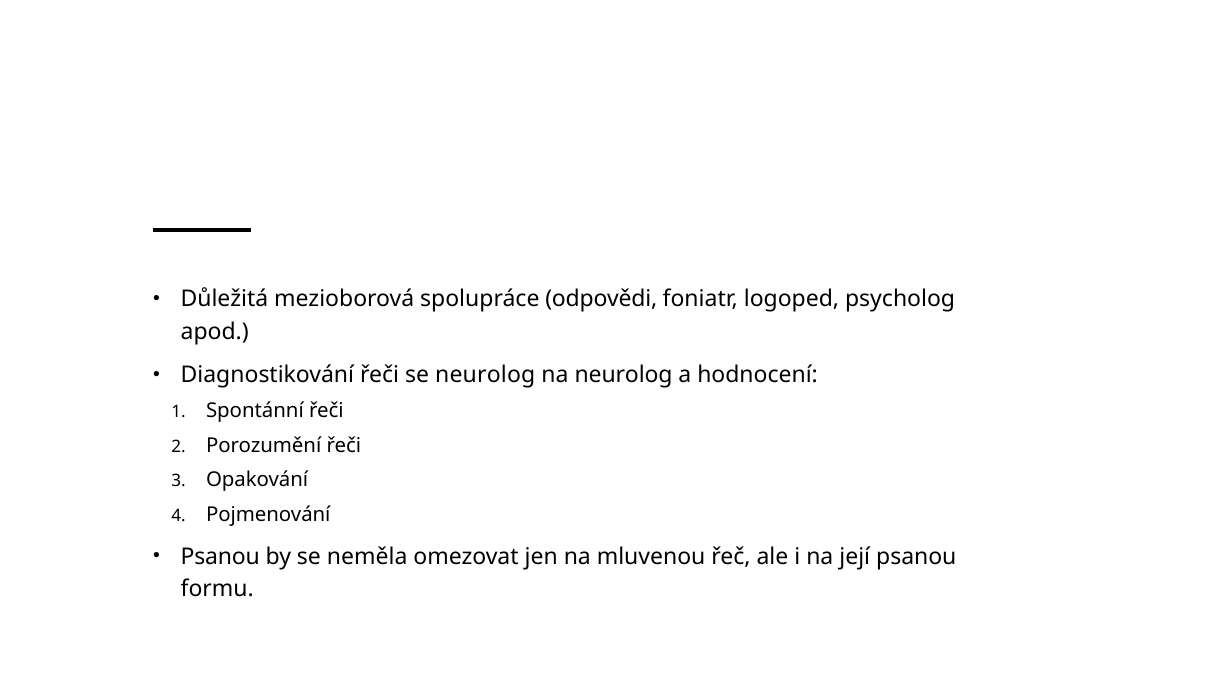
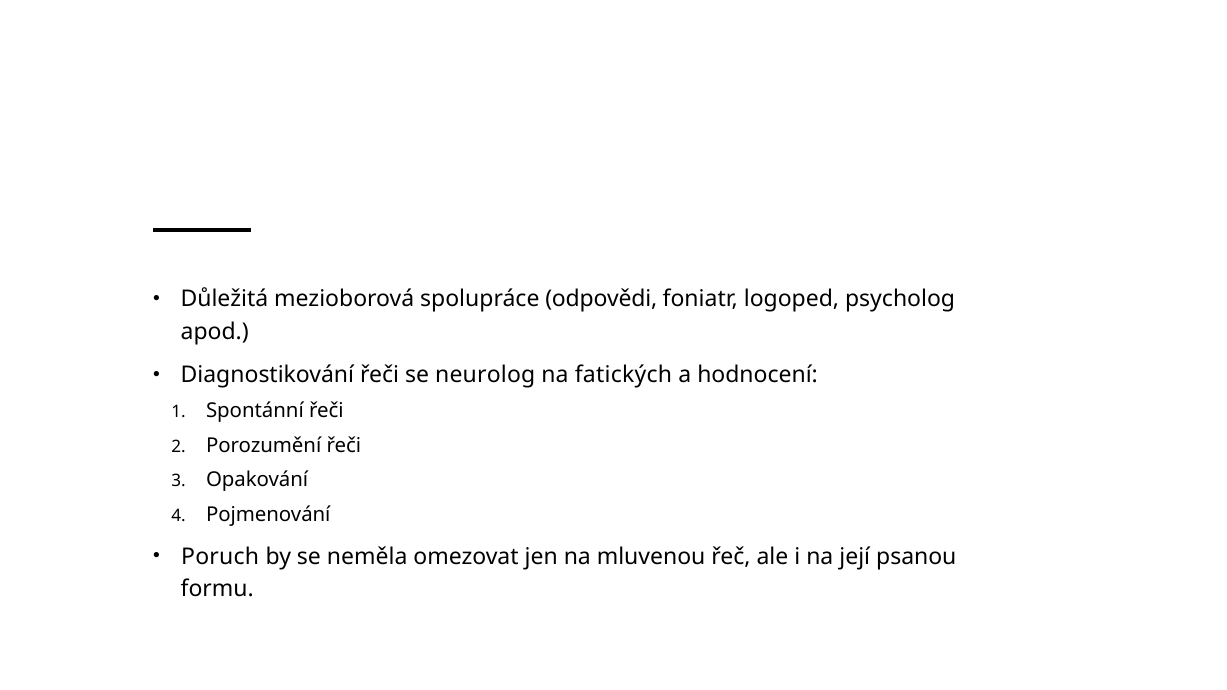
na neurolog: neurolog -> fatických
Psanou at (220, 557): Psanou -> Poruch
